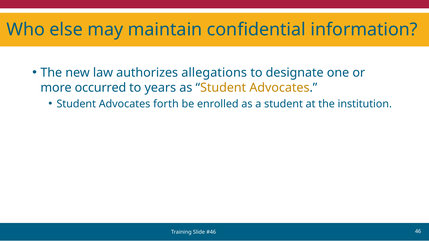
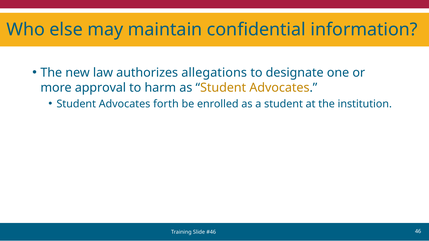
occurred: occurred -> approval
years: years -> harm
